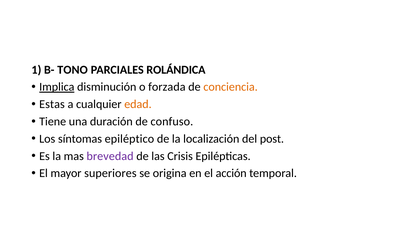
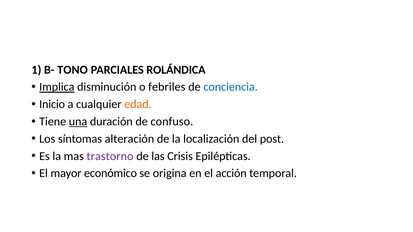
forzada: forzada -> febriles
conciencia colour: orange -> blue
Estas: Estas -> Inicio
una underline: none -> present
epiléptico: epiléptico -> alteración
brevedad: brevedad -> trastorno
superiores: superiores -> económico
